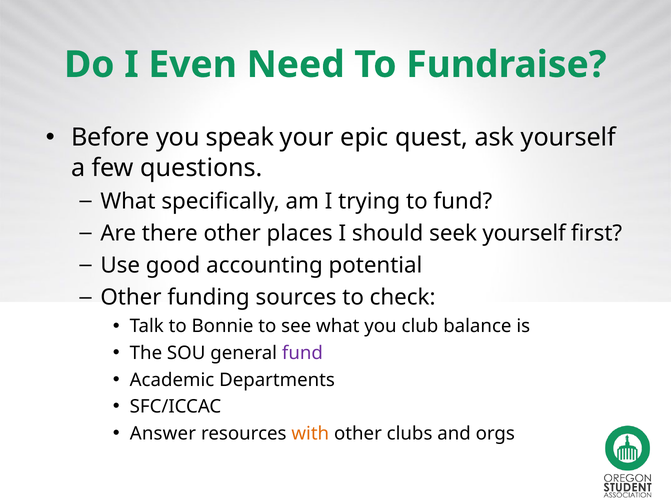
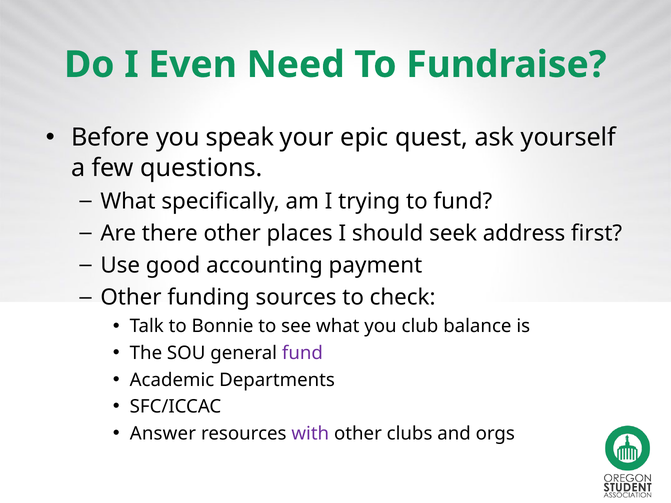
seek yourself: yourself -> address
potential: potential -> payment
with colour: orange -> purple
